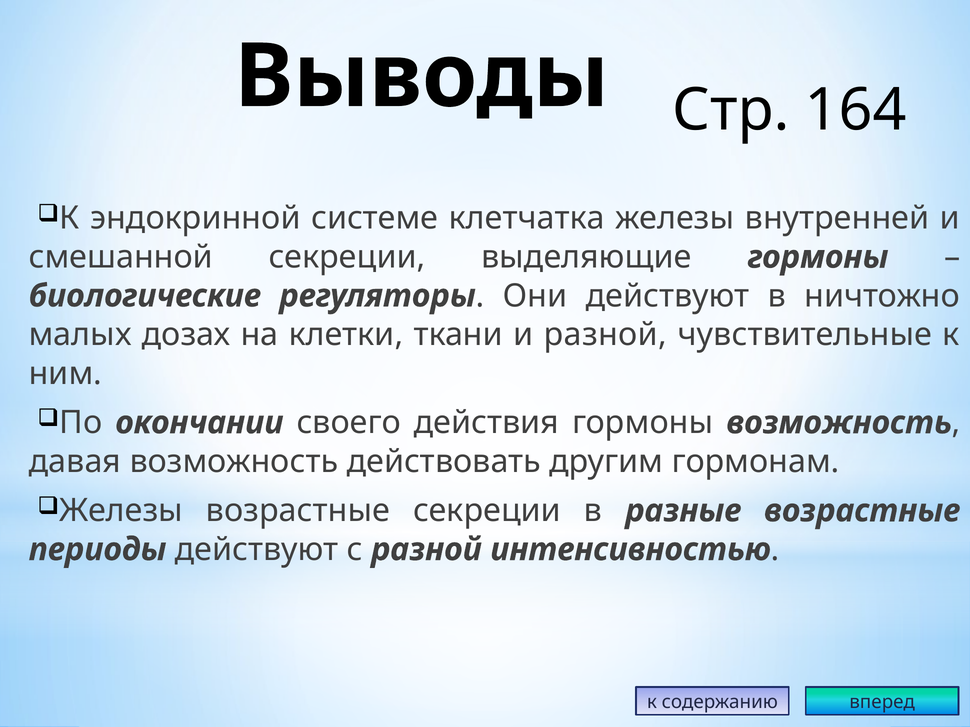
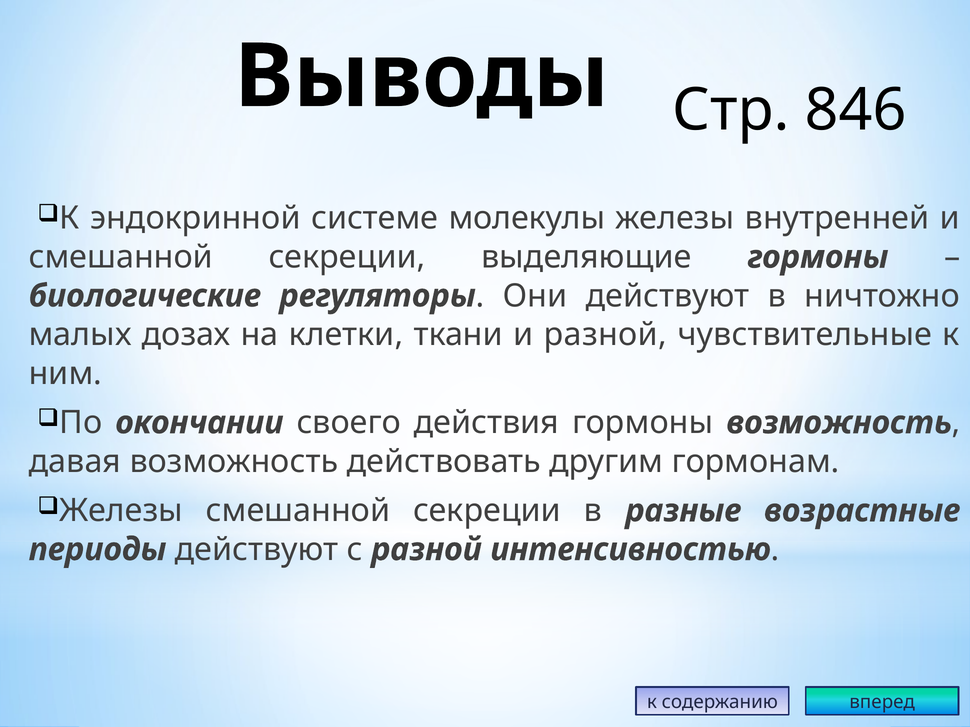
164: 164 -> 846
клетчатка: клетчатка -> молекулы
Железы возрастные: возрастные -> смешанной
